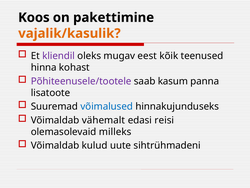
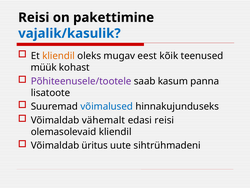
Koos at (34, 17): Koos -> Reisi
vajalik/kasulik colour: orange -> blue
kliendil at (59, 56) colour: purple -> orange
hinna: hinna -> müük
olemasolevaid milleks: milleks -> kliendil
kulud: kulud -> üritus
